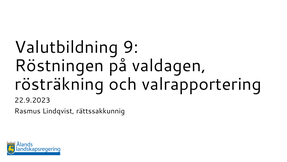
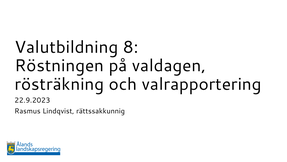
9: 9 -> 8
